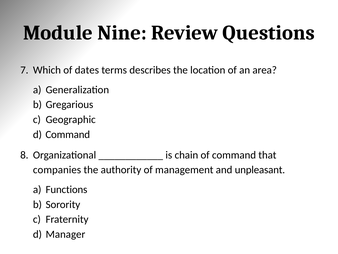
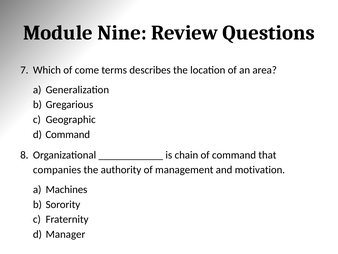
dates: dates -> come
unpleasant: unpleasant -> motivation
Functions: Functions -> Machines
